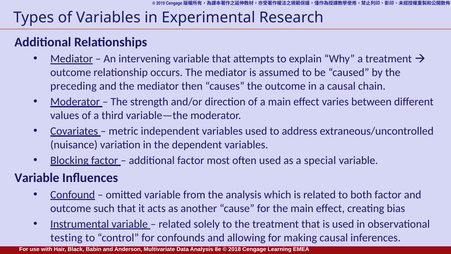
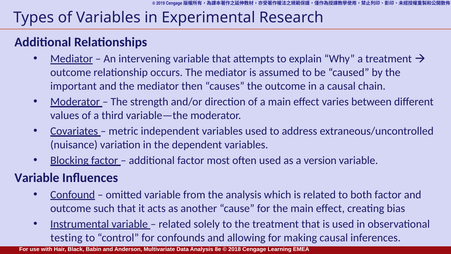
preceding: preceding -> important
special: special -> version
